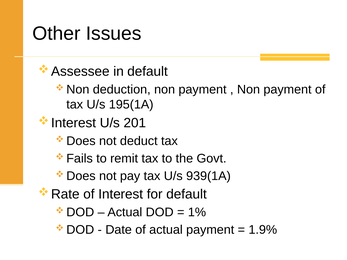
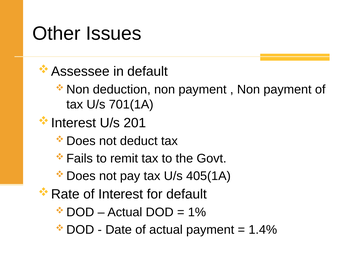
195(1A: 195(1A -> 701(1A
939(1A: 939(1A -> 405(1A
1.9%: 1.9% -> 1.4%
